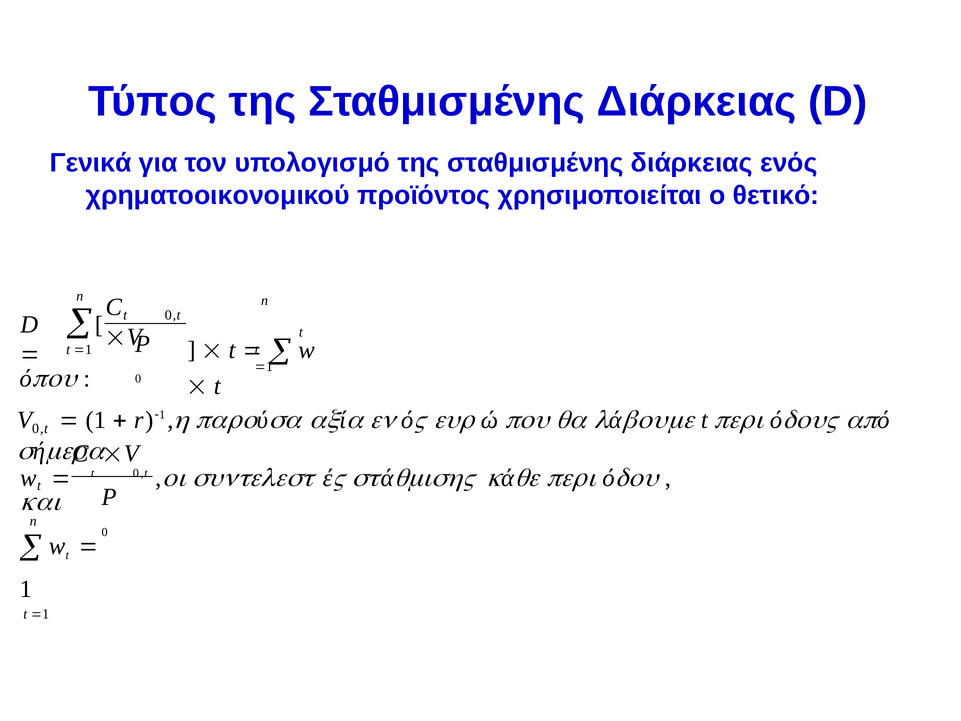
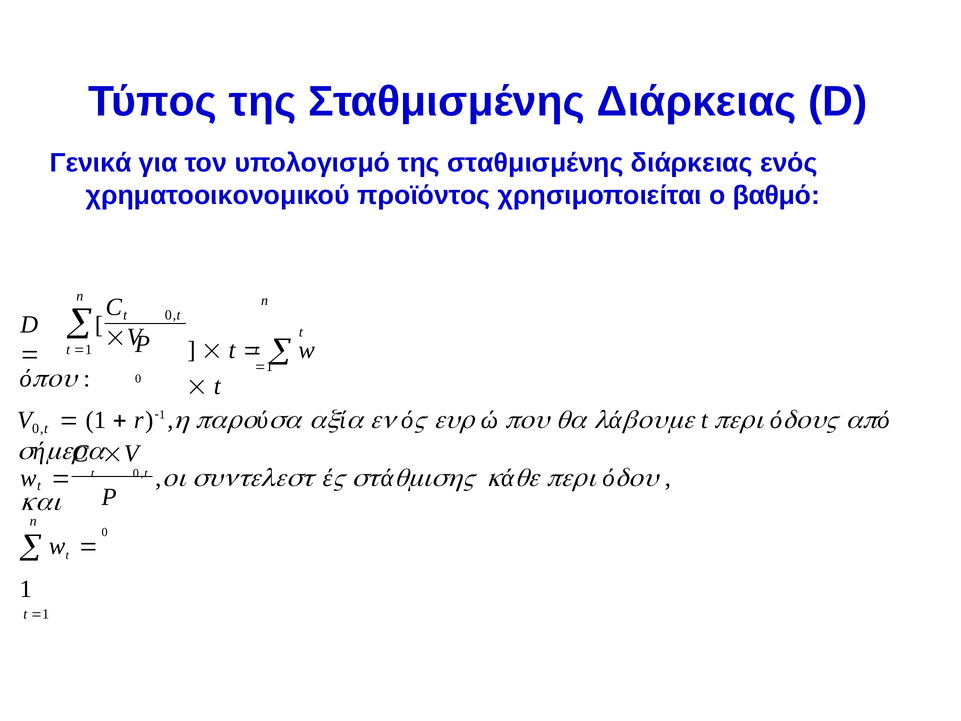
θετικό: θετικό -> βαθμό
